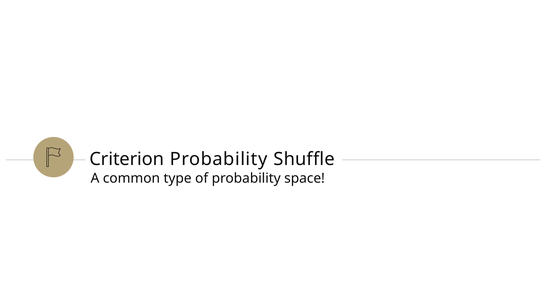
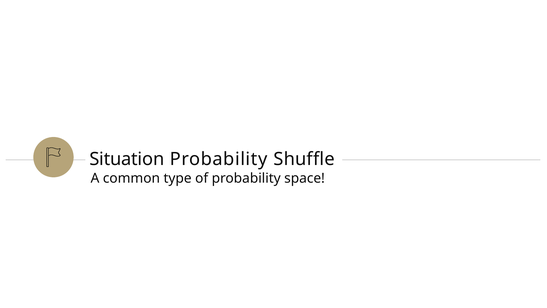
Criterion: Criterion -> Situation
